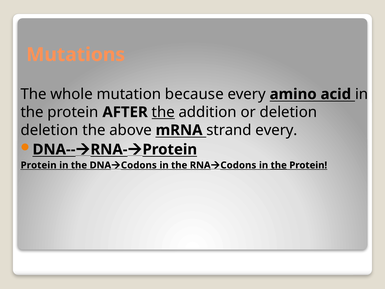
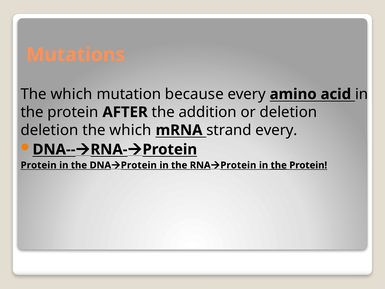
whole at (72, 94): whole -> which
the at (163, 112) underline: present -> none
above at (131, 130): above -> which
Codons at (139, 165): Codons -> Protein
Codons at (238, 165): Codons -> Protein
